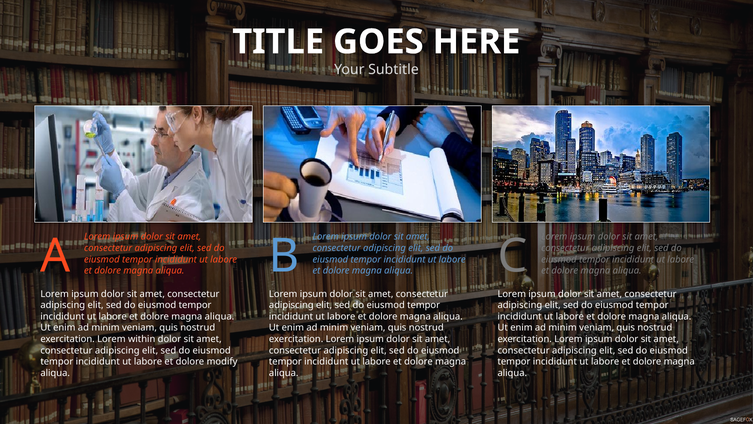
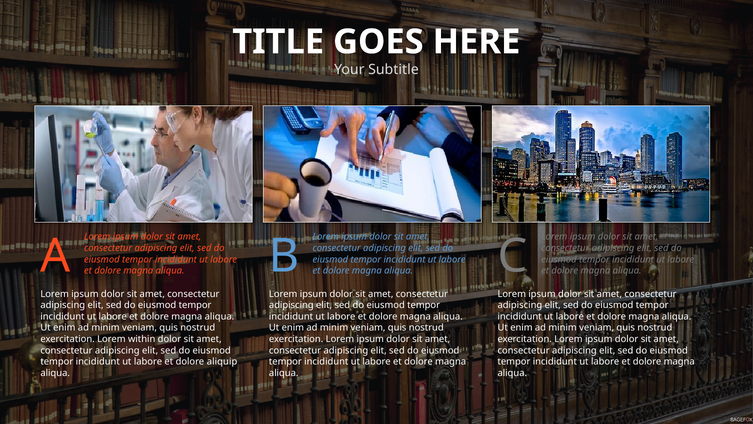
modify: modify -> aliquip
